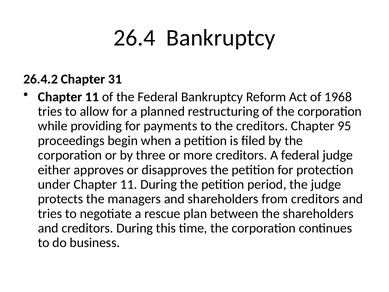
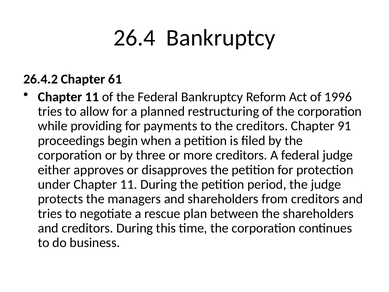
31: 31 -> 61
1968: 1968 -> 1996
95: 95 -> 91
